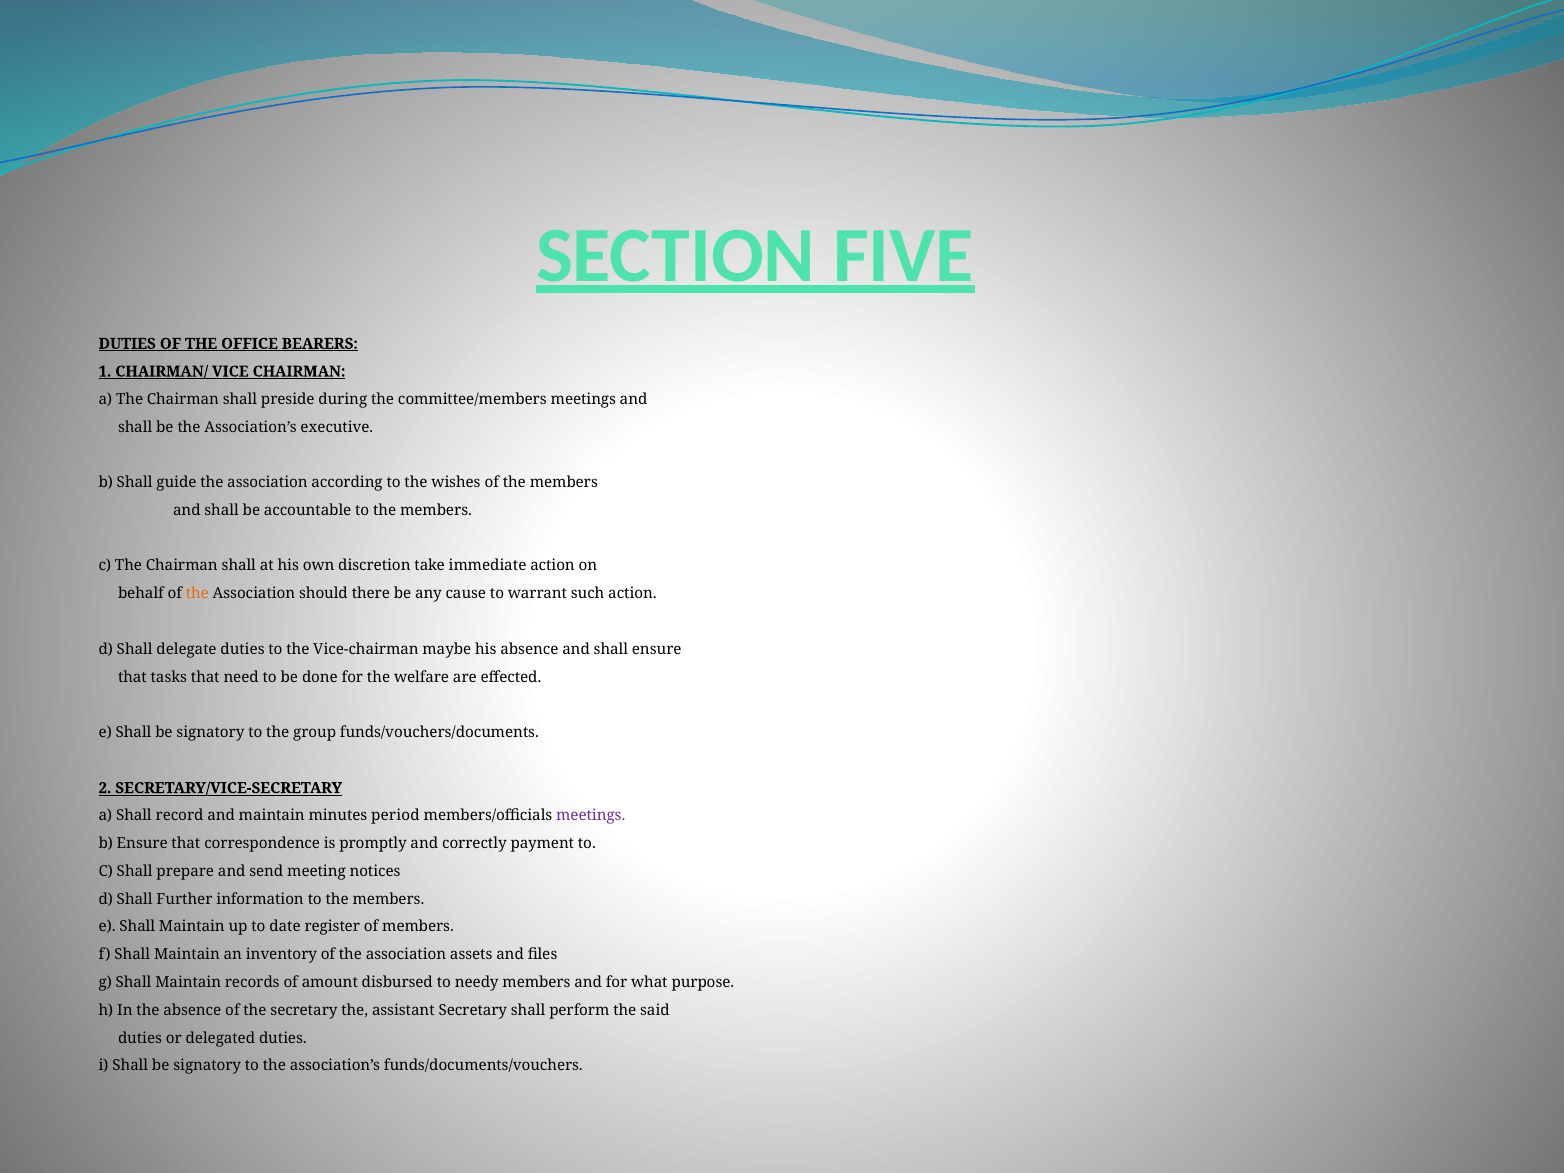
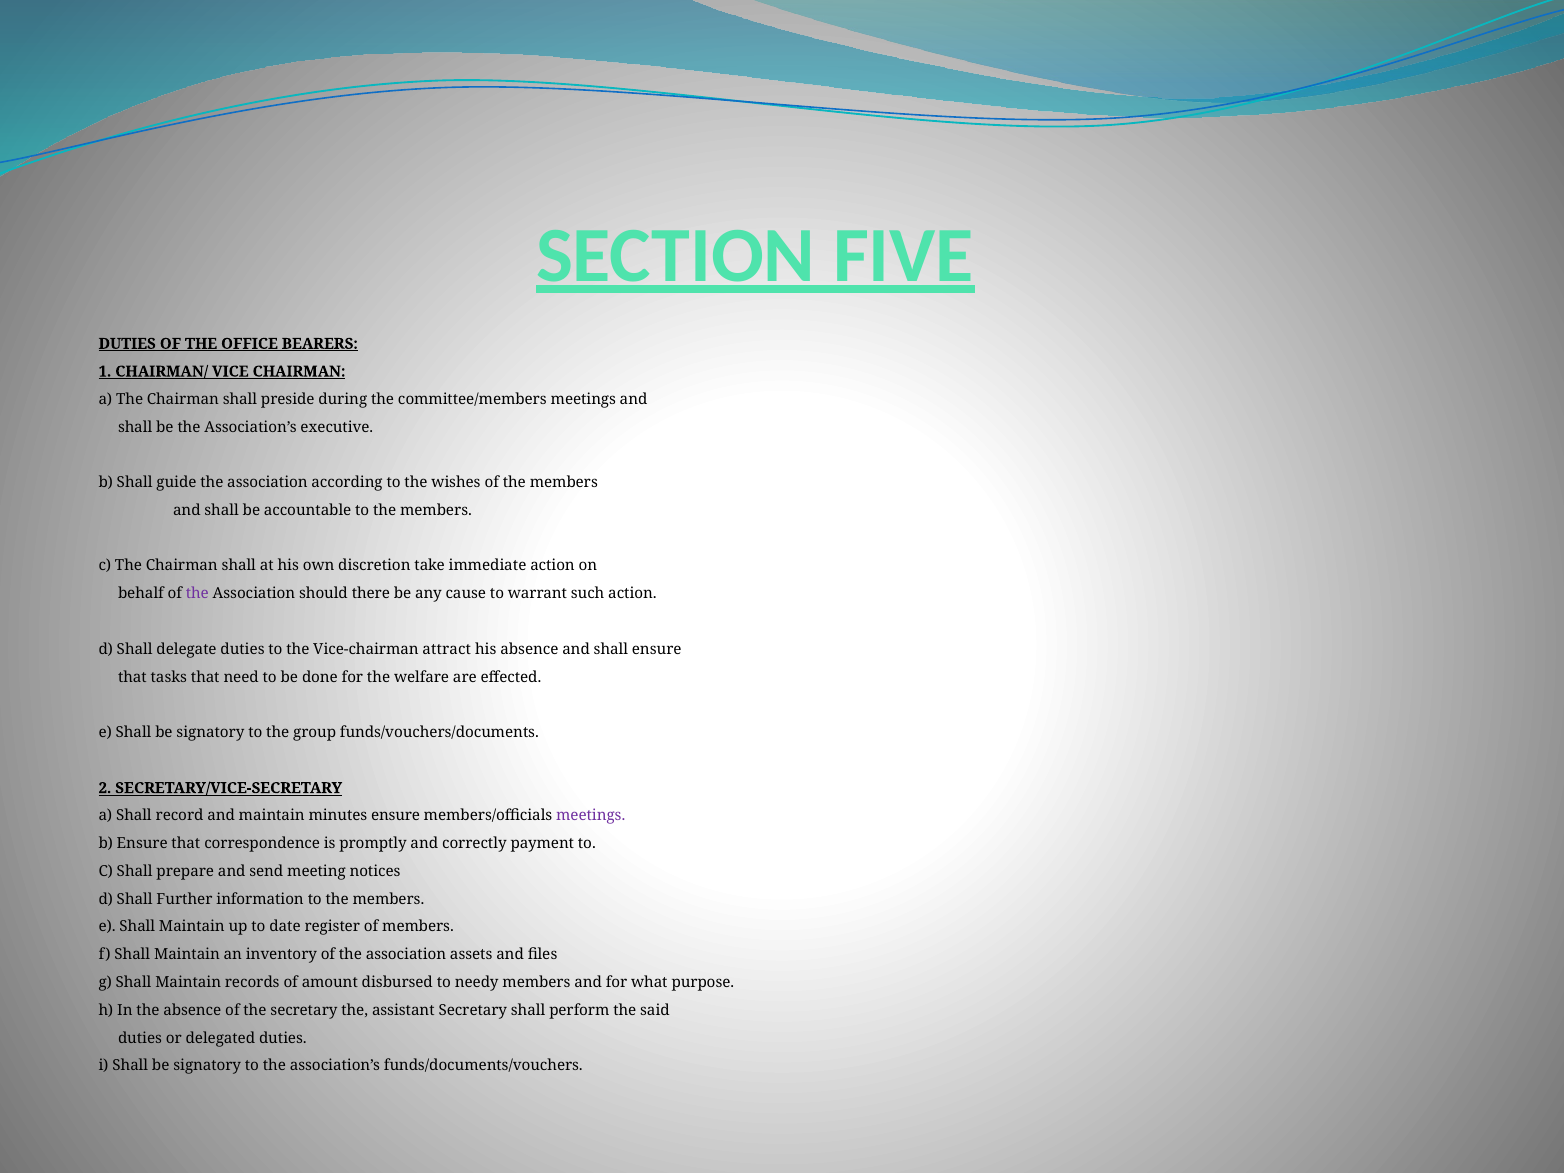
the at (197, 594) colour: orange -> purple
maybe: maybe -> attract
minutes period: period -> ensure
